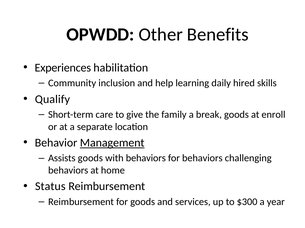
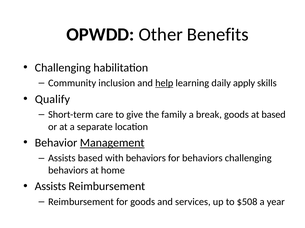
Experiences at (63, 68): Experiences -> Challenging
help underline: none -> present
hired: hired -> apply
at enroll: enroll -> based
Assists goods: goods -> based
Status at (50, 187): Status -> Assists
$300: $300 -> $508
